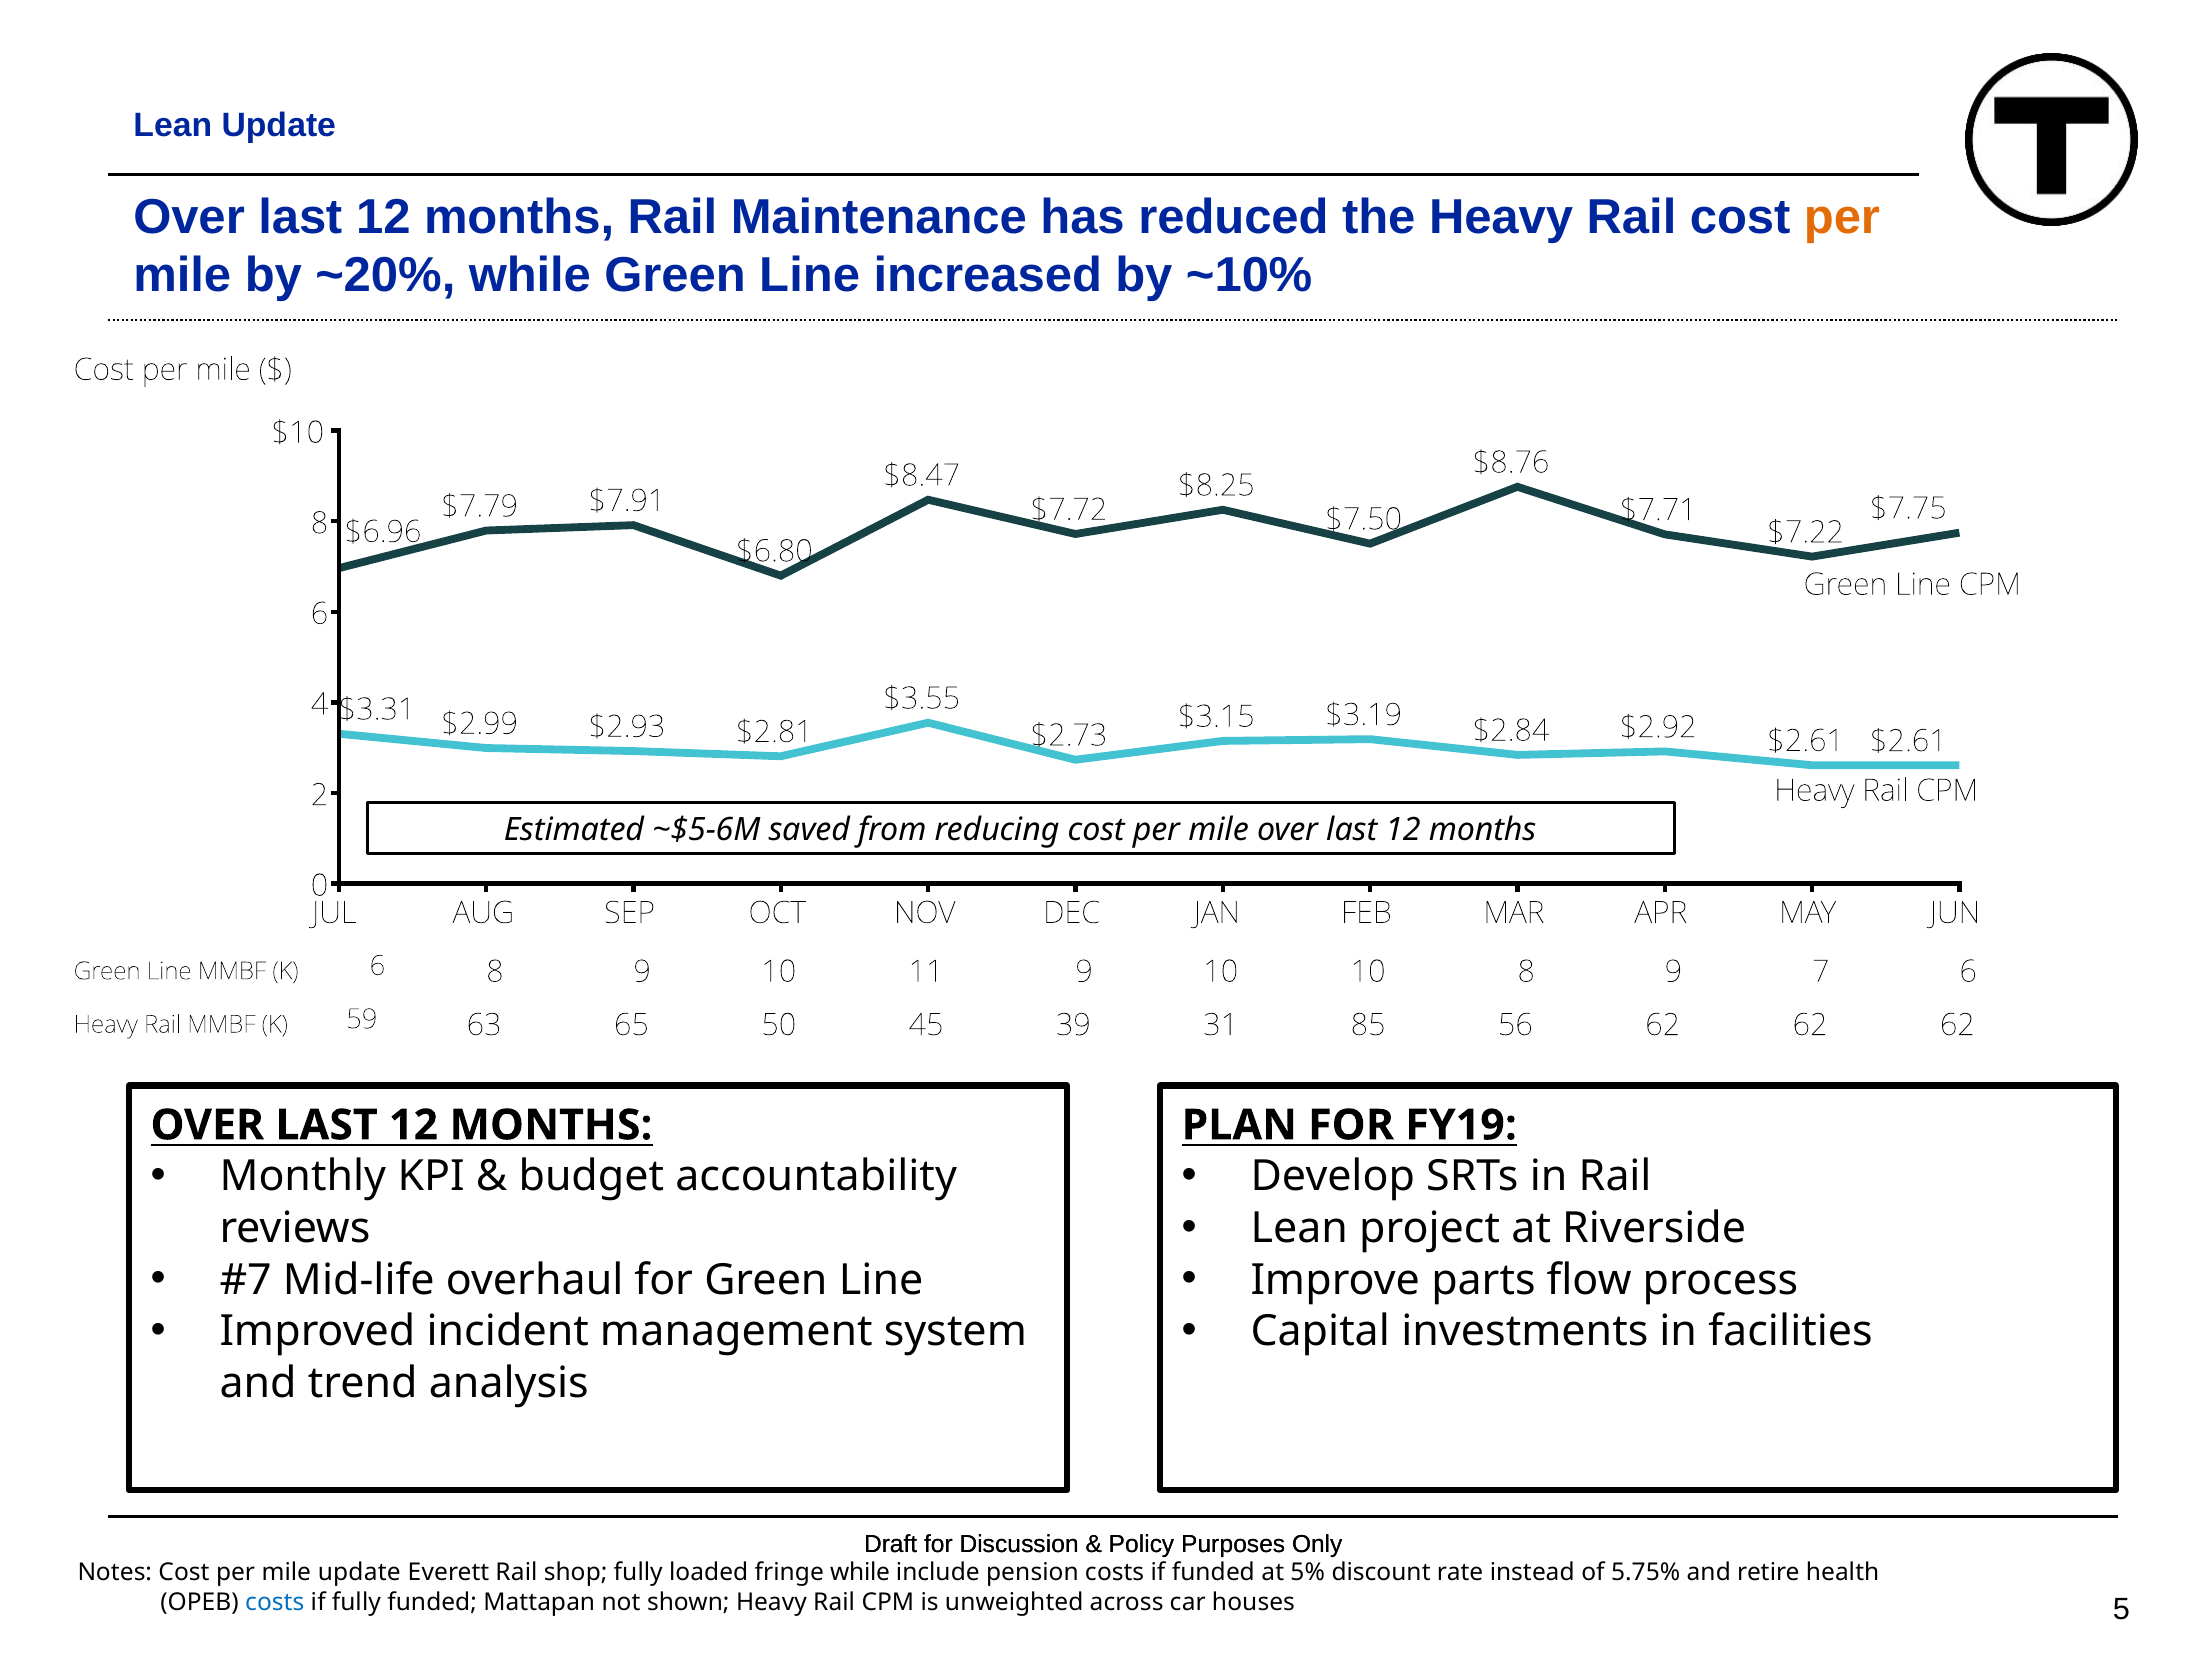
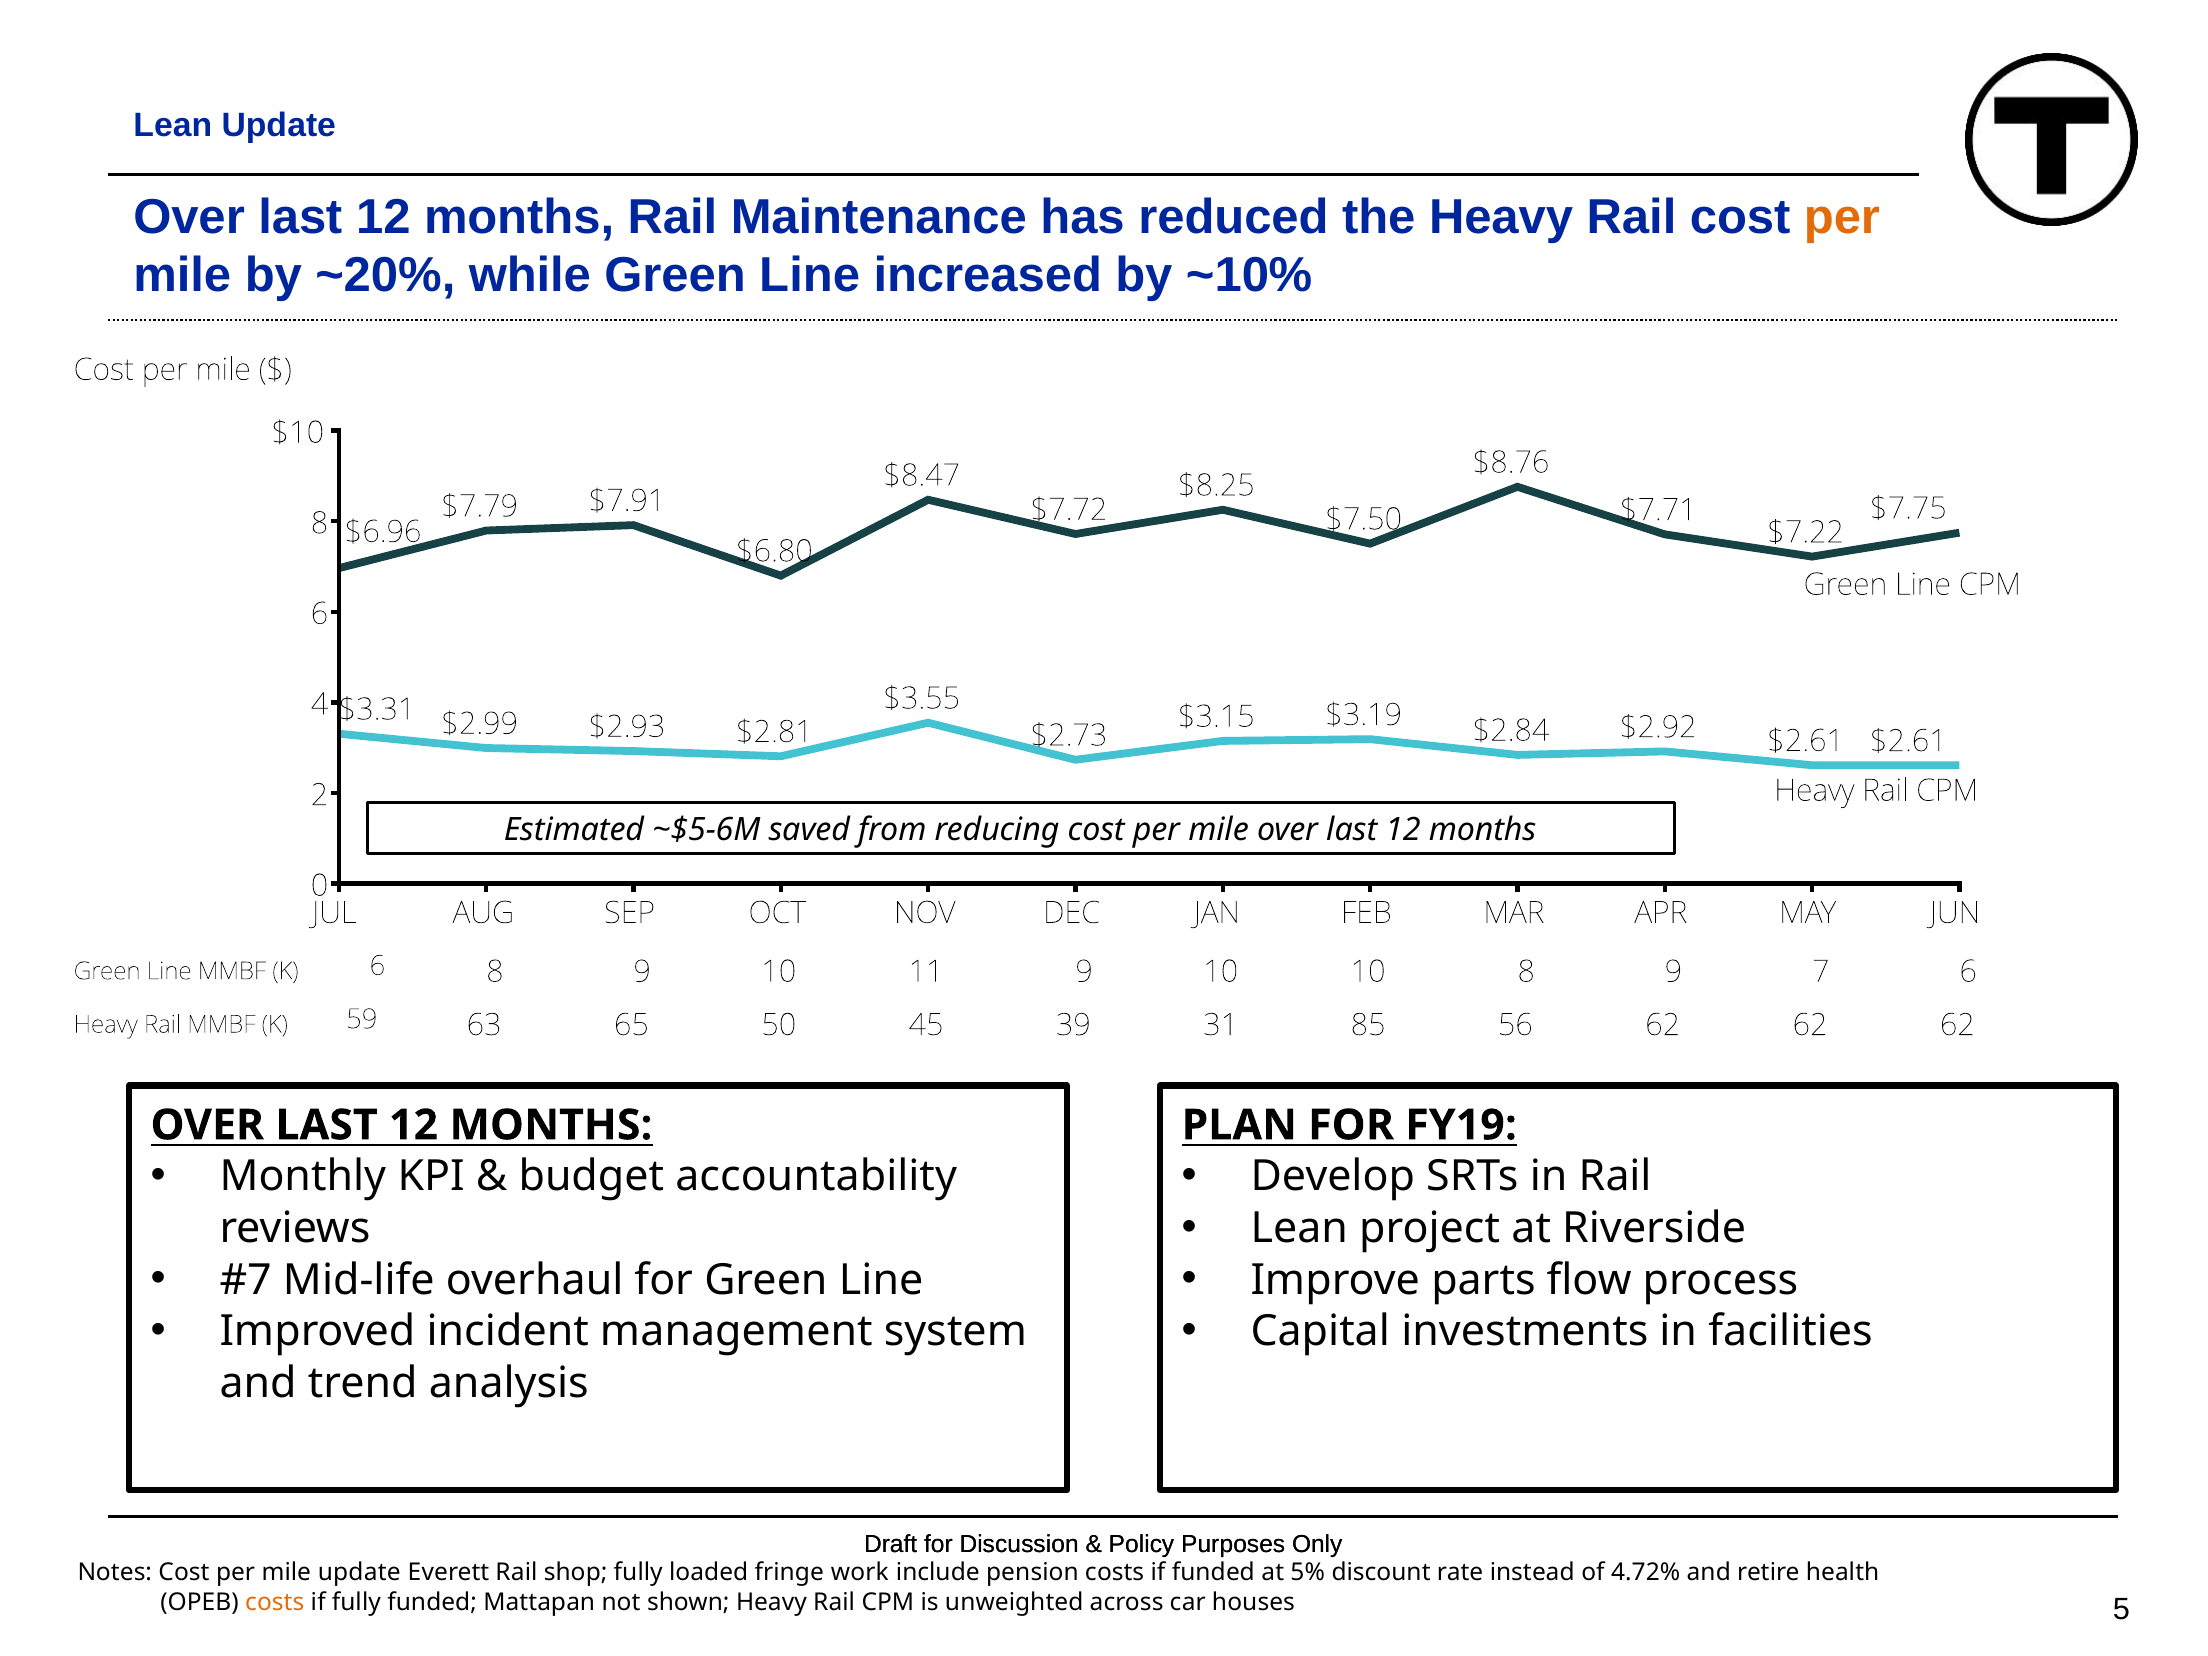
fringe while: while -> work
5.75%: 5.75% -> 4.72%
costs at (275, 1602) colour: blue -> orange
